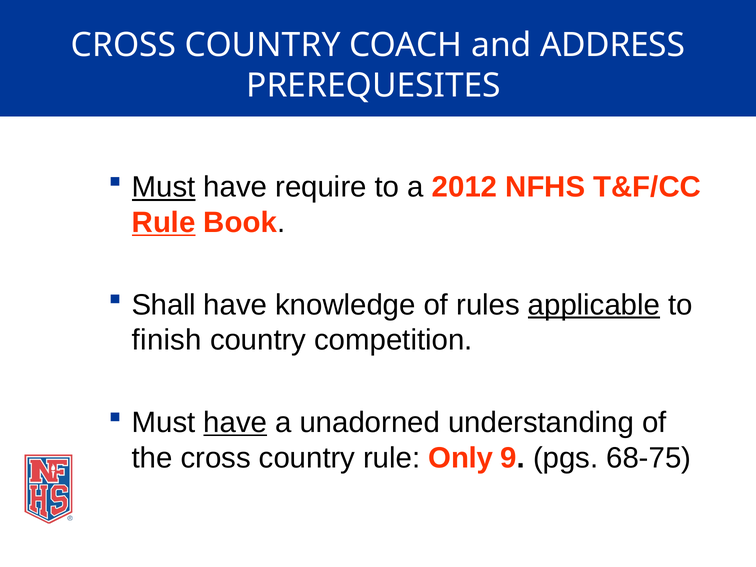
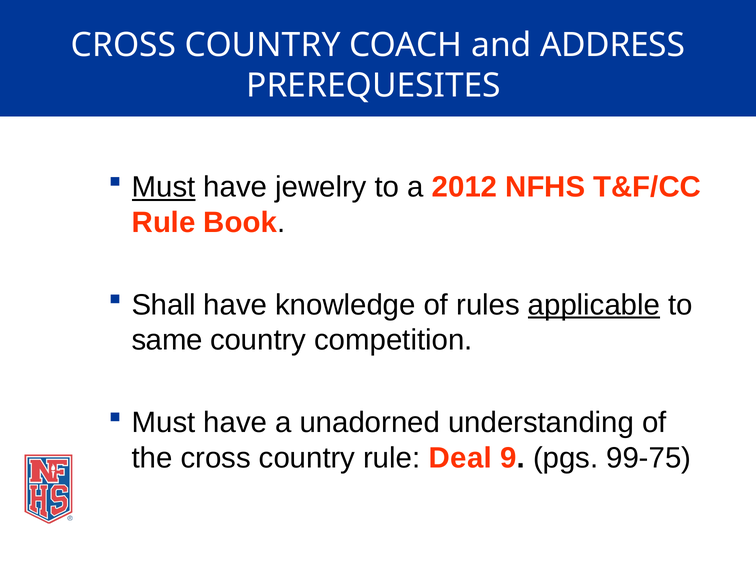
require: require -> jewelry
Rule at (164, 223) underline: present -> none
finish: finish -> same
have at (235, 423) underline: present -> none
Only: Only -> Deal
68-75: 68-75 -> 99-75
